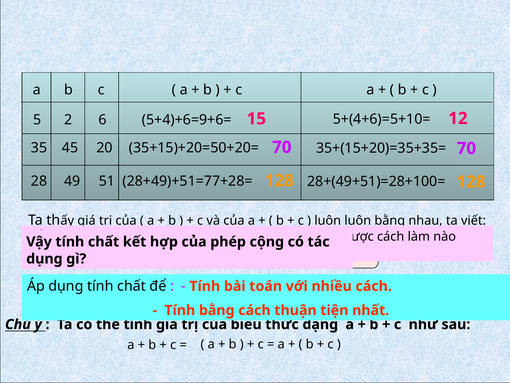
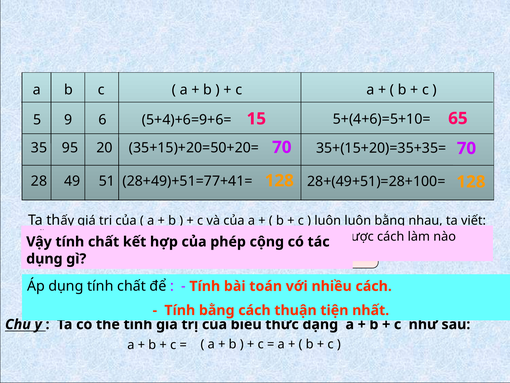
2: 2 -> 9
12: 12 -> 65
45: 45 -> 95
28+49)+51=77+28=: 28+49)+51=77+28= -> 28+49)+51=77+41=
